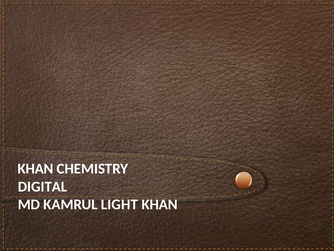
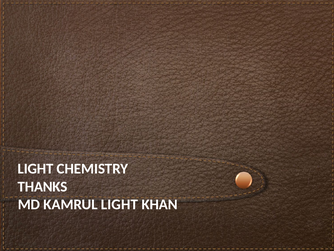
KHAN at (36, 168): KHAN -> LIGHT
DIGITAL: DIGITAL -> THANKS
